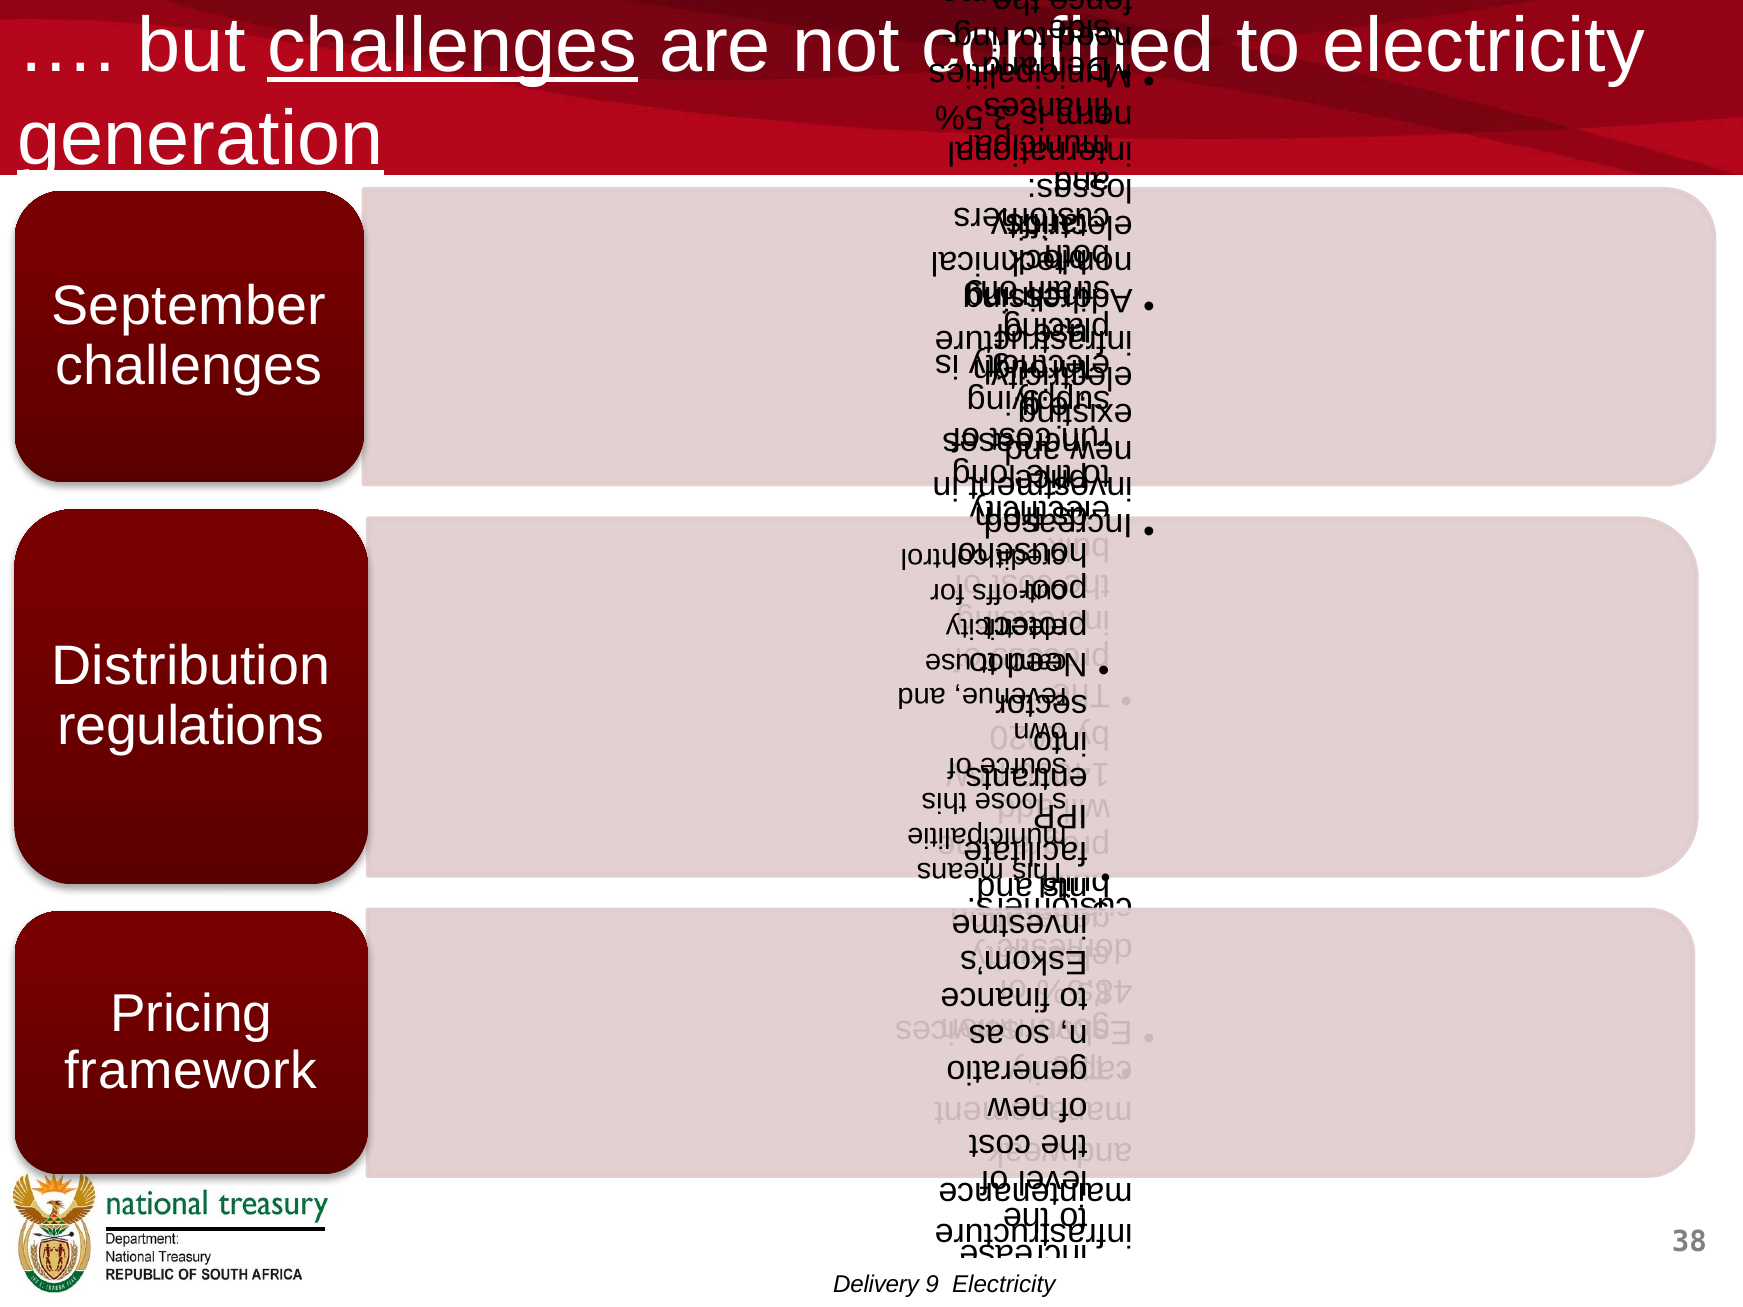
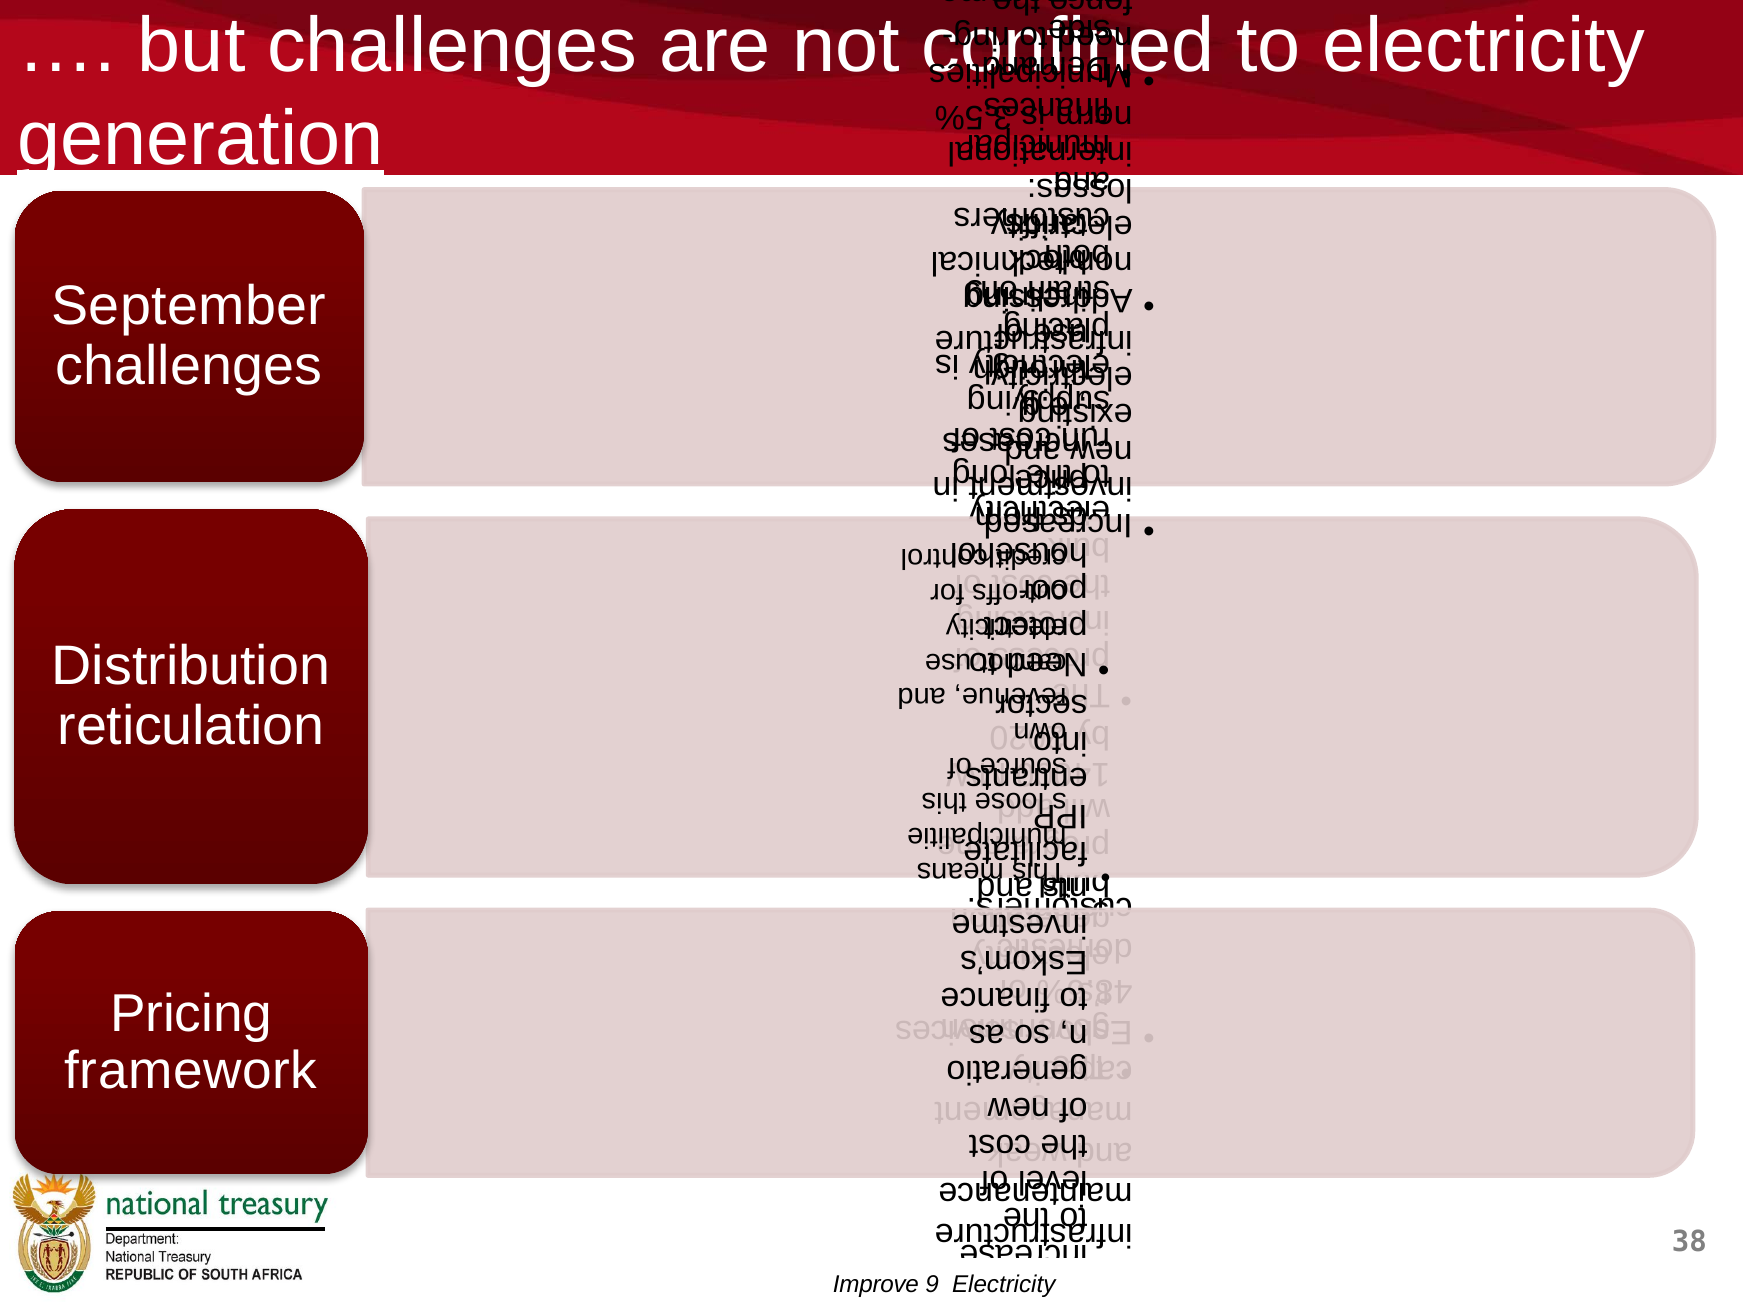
challenges at (452, 46) underline: present -> none
regulations: regulations -> reticulation
Delivery: Delivery -> Improve
